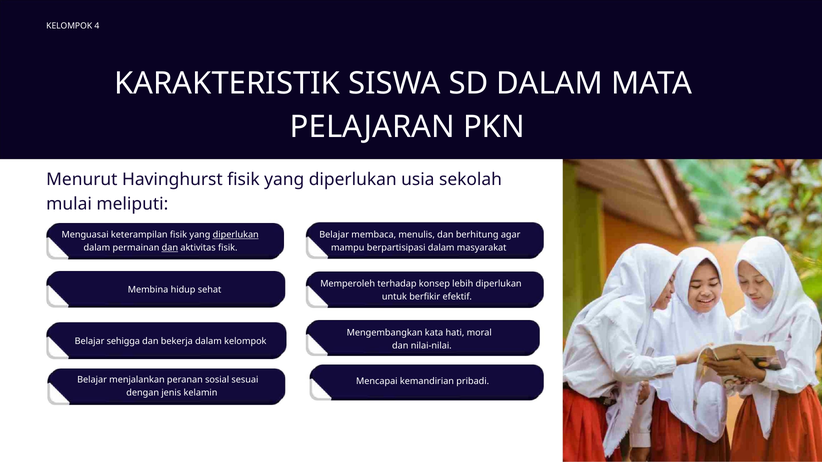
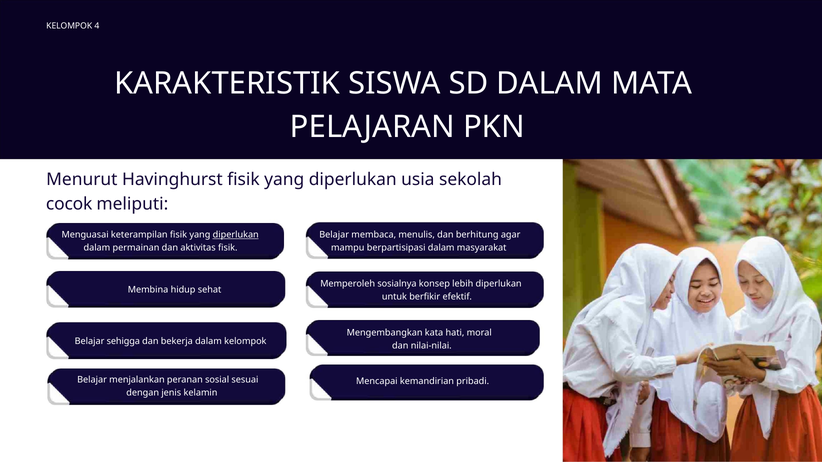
mulai: mulai -> cocok
dan at (170, 248) underline: present -> none
terhadap: terhadap -> sosialnya
